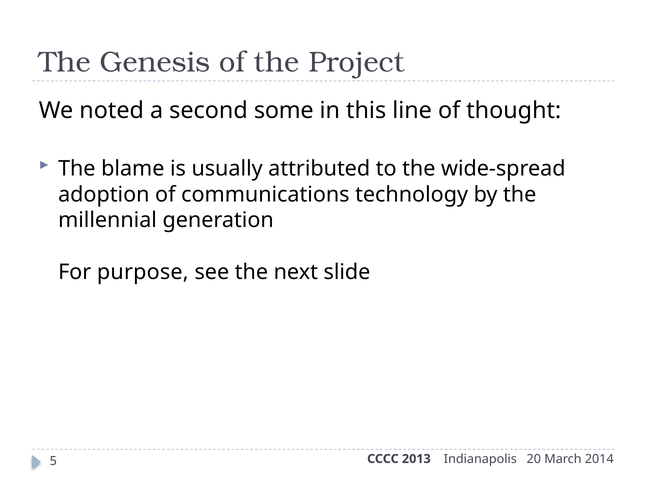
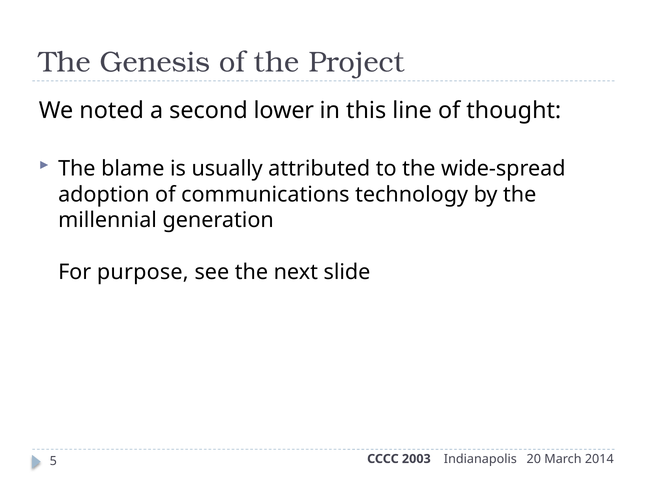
some: some -> lower
2013: 2013 -> 2003
